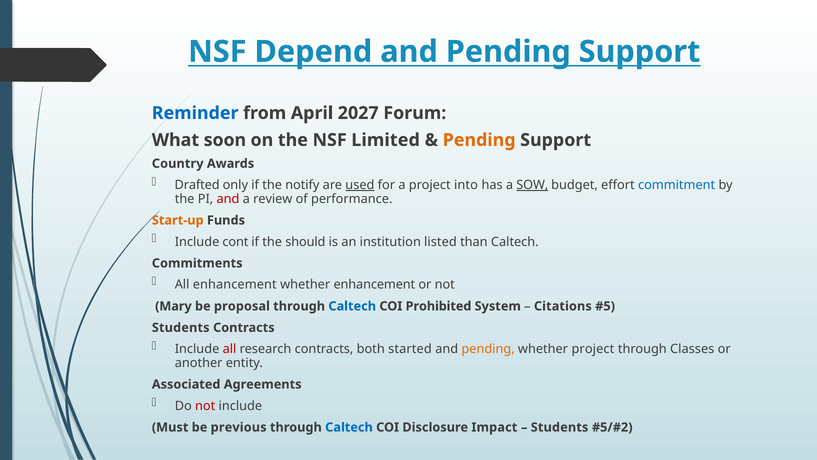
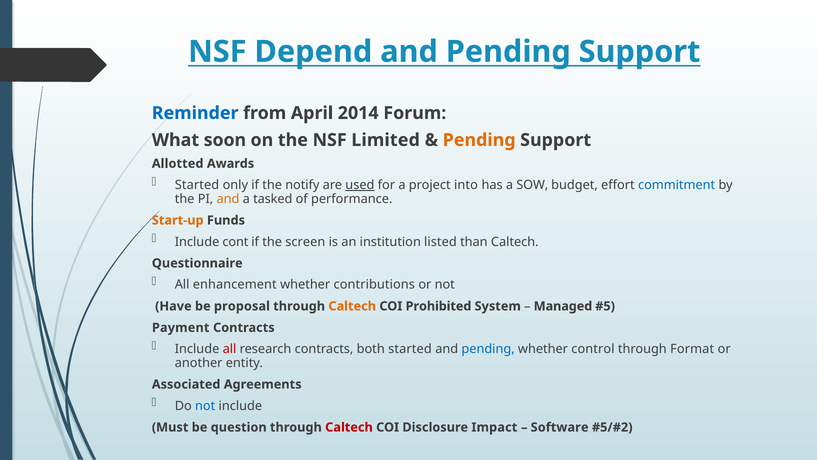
2027: 2027 -> 2014
Country: Country -> Allotted
Drafted at (197, 185): Drafted -> Started
SOW underline: present -> none
and at (228, 199) colour: red -> orange
review: review -> tasked
should: should -> screen
Commitments: Commitments -> Questionnaire
whether enhancement: enhancement -> contributions
Mary: Mary -> Have
Caltech at (352, 306) colour: blue -> orange
Citations: Citations -> Managed
Students at (181, 327): Students -> Payment
pending at (488, 349) colour: orange -> blue
whether project: project -> control
Classes: Classes -> Format
not at (205, 405) colour: red -> blue
previous: previous -> question
Caltech at (349, 427) colour: blue -> red
Students at (560, 427): Students -> Software
